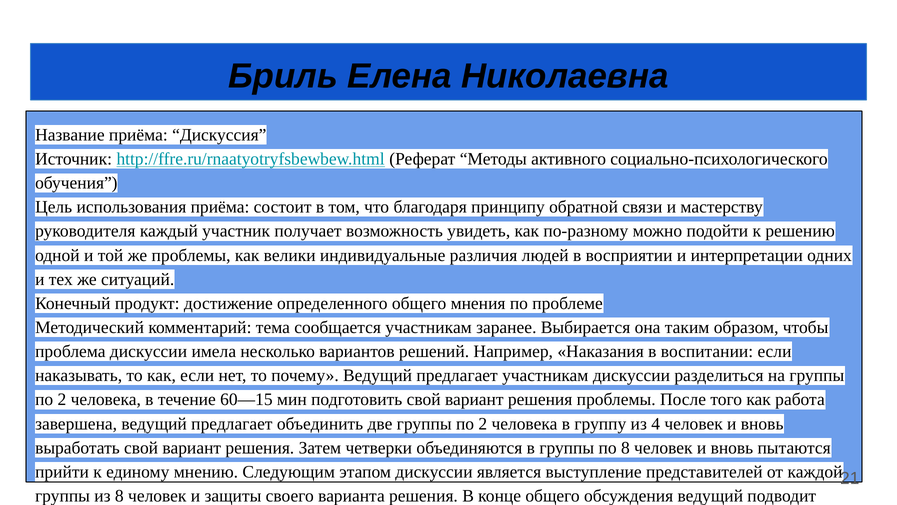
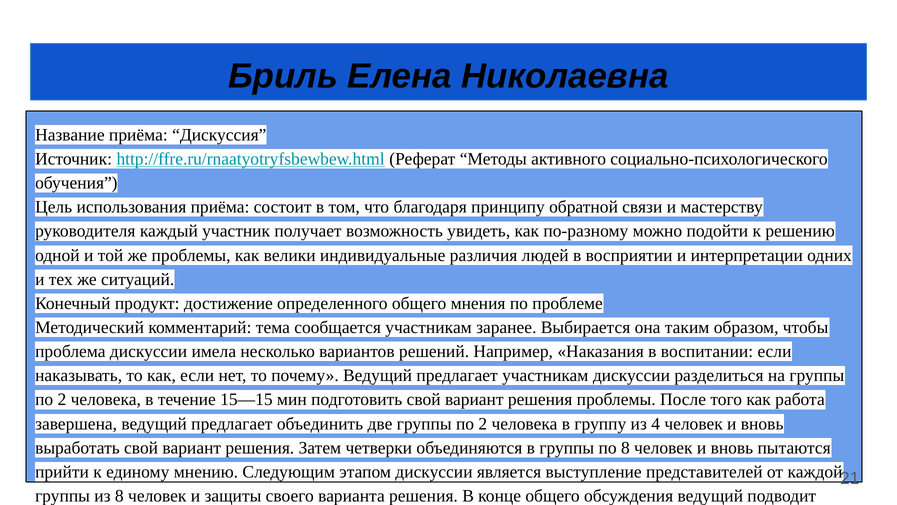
60—15: 60—15 -> 15—15
